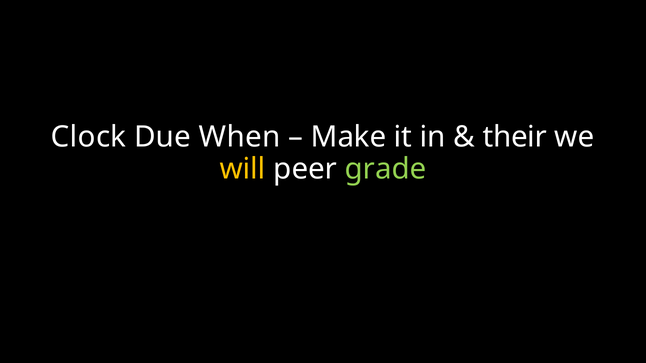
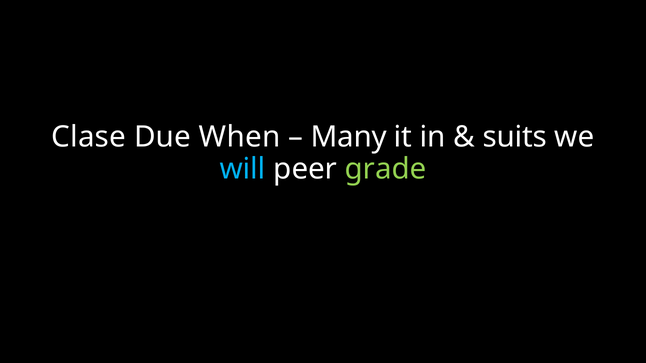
Clock: Clock -> Clase
Make: Make -> Many
their: their -> suits
will colour: yellow -> light blue
